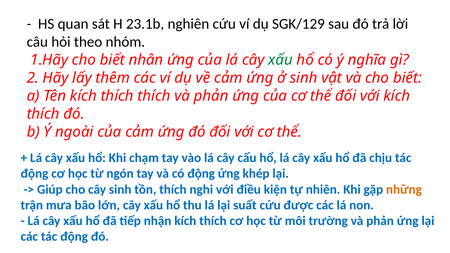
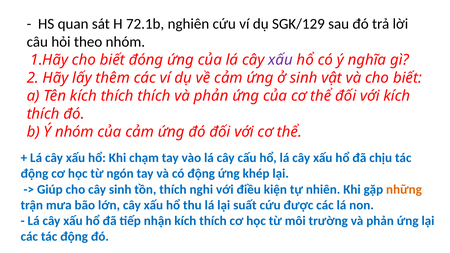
23.1b: 23.1b -> 72.1b
nhân: nhân -> đóng
xấu at (281, 60) colour: green -> purple
Ý ngoài: ngoài -> nhóm
